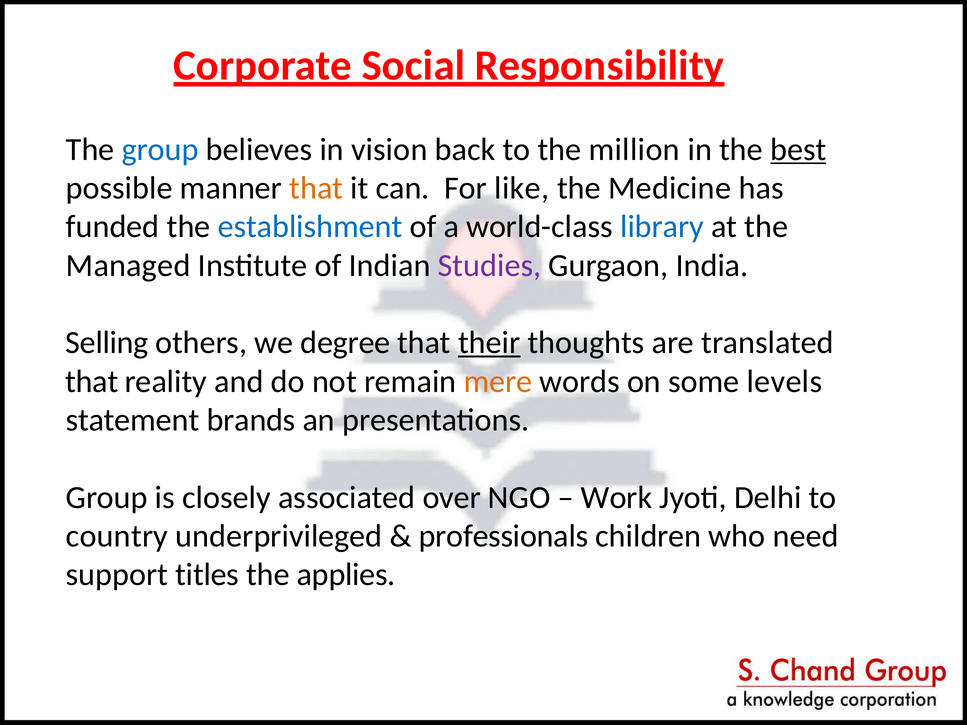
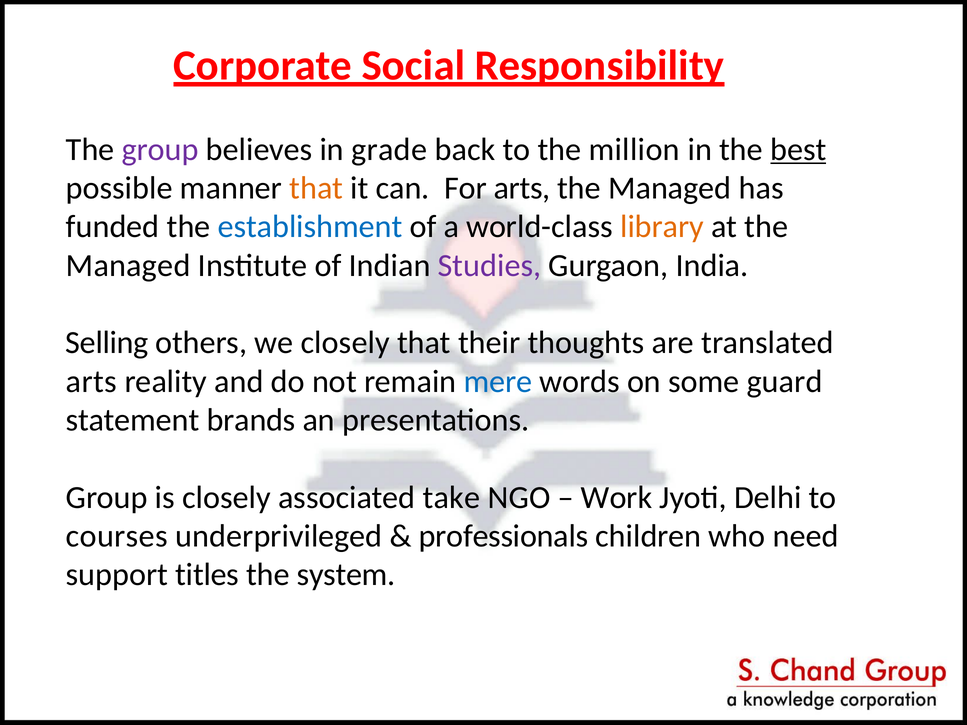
group at (160, 149) colour: blue -> purple
vision: vision -> grade
For like: like -> arts
Medicine at (670, 188): Medicine -> Managed
library colour: blue -> orange
we degree: degree -> closely
their underline: present -> none
that at (92, 382): that -> arts
mere colour: orange -> blue
levels: levels -> guard
over: over -> take
country: country -> courses
applies: applies -> system
